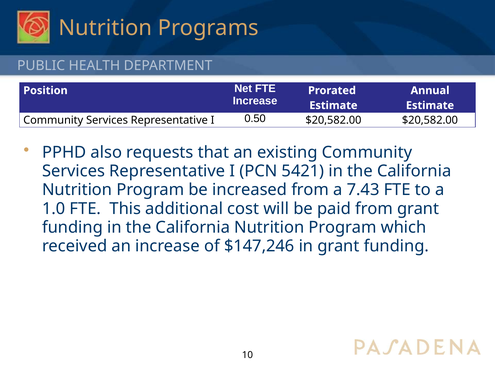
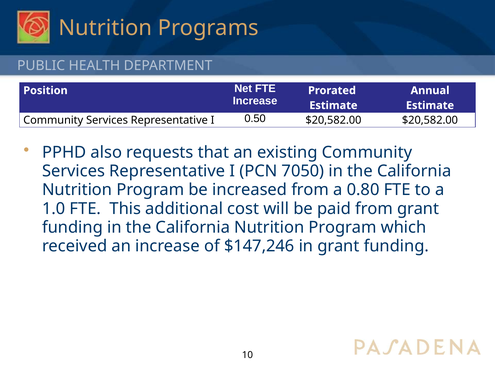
5421: 5421 -> 7050
7.43: 7.43 -> 0.80
